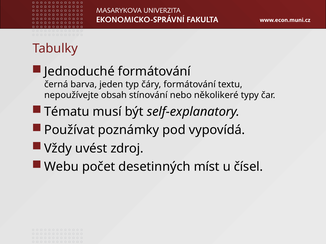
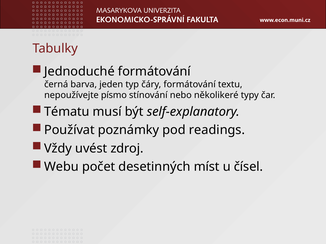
obsah: obsah -> písmo
vypovídá: vypovídá -> readings
